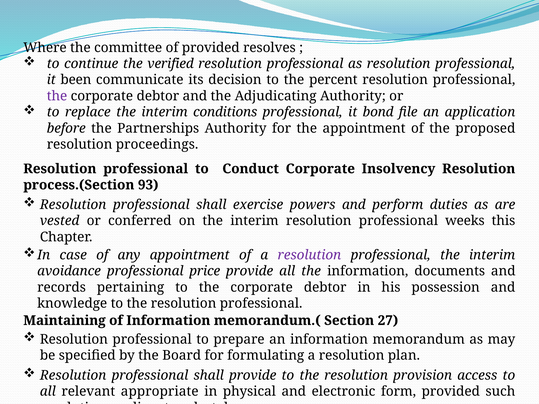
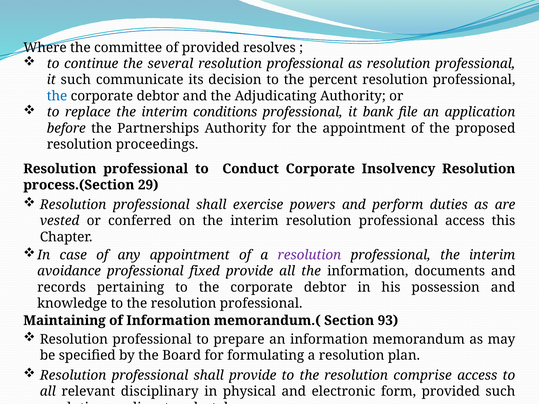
verified: verified -> several
it been: been -> such
the at (57, 96) colour: purple -> blue
bond: bond -> bank
93: 93 -> 29
professional weeks: weeks -> access
price: price -> fixed
27: 27 -> 93
provision: provision -> comprise
appropriate: appropriate -> disciplinary
